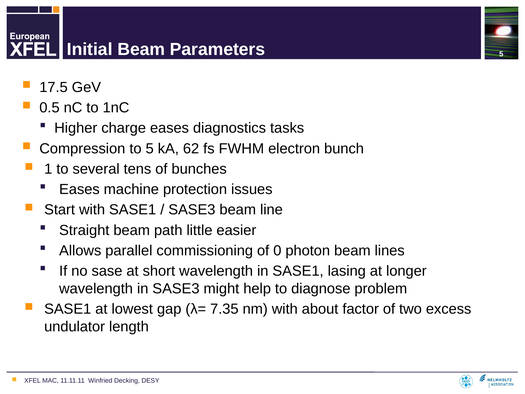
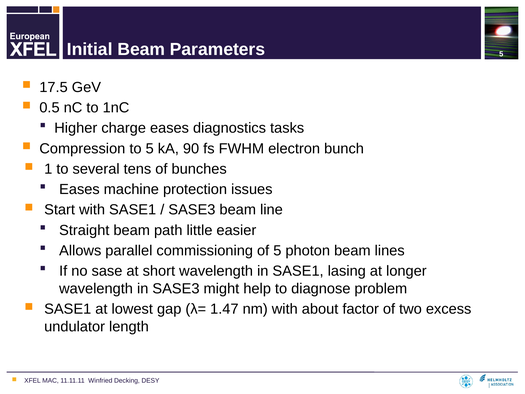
62: 62 -> 90
of 0: 0 -> 5
7.35: 7.35 -> 1.47
